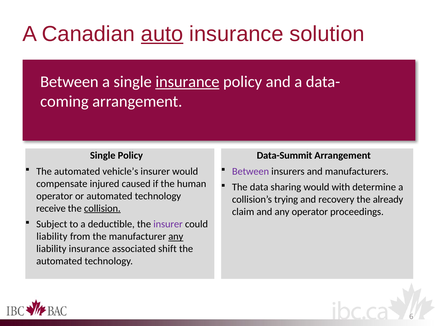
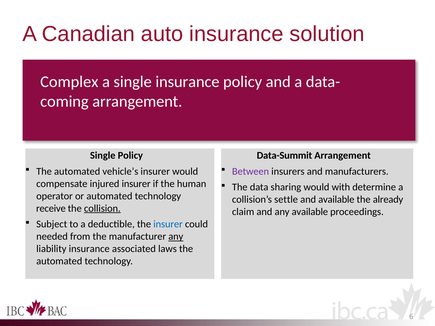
auto underline: present -> none
Between at (69, 82): Between -> Complex
insurance at (187, 82) underline: present -> none
injured caused: caused -> insurer
trying: trying -> settle
and recovery: recovery -> available
any operator: operator -> available
insurer at (168, 224) colour: purple -> blue
liability at (52, 237): liability -> needed
shift: shift -> laws
